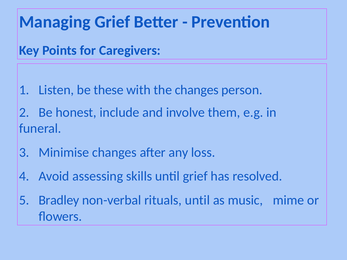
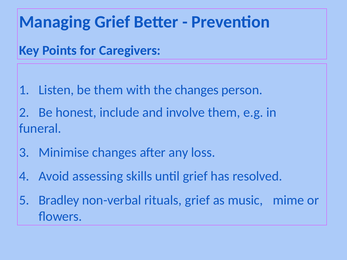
be these: these -> them
rituals until: until -> grief
